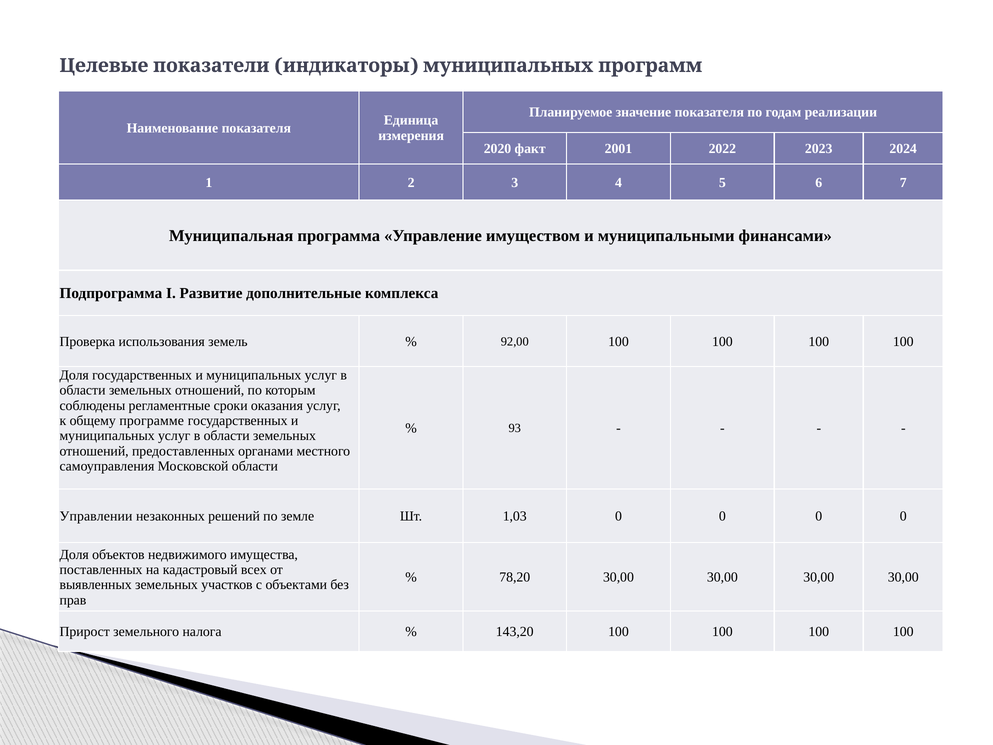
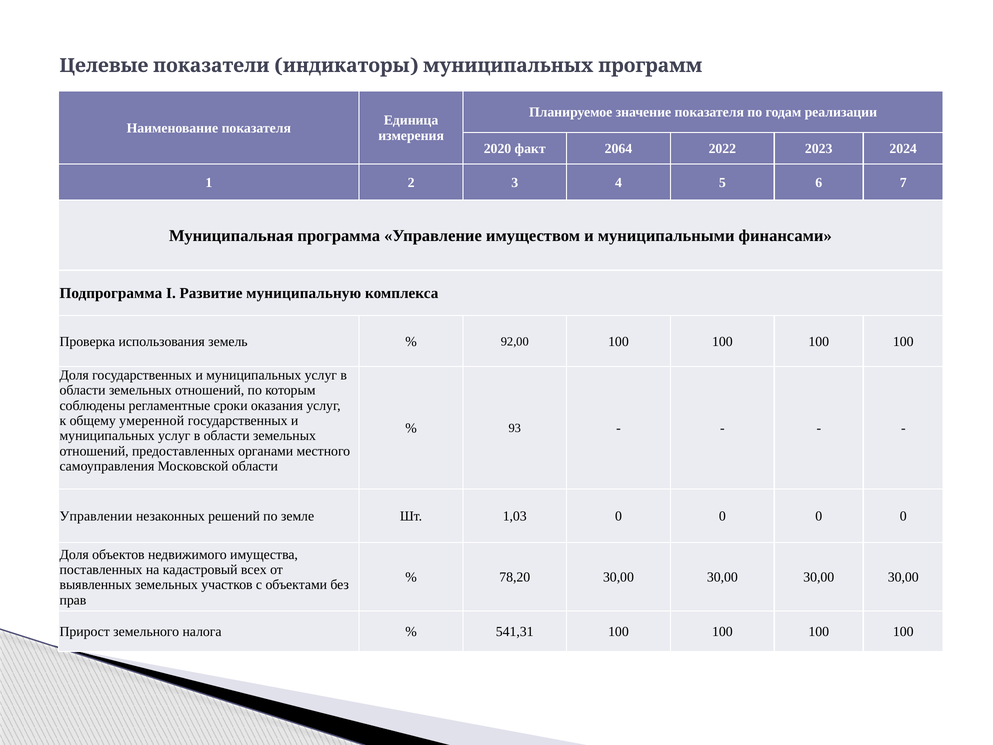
2001: 2001 -> 2064
дополнительные: дополнительные -> муниципальную
программе: программе -> умеренной
143,20: 143,20 -> 541,31
